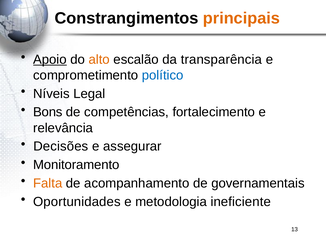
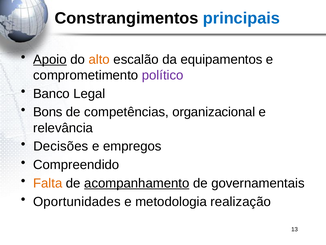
principais colour: orange -> blue
transparência: transparência -> equipamentos
político colour: blue -> purple
Níveis: Níveis -> Banco
fortalecimento: fortalecimento -> organizacional
assegurar: assegurar -> empregos
Monitoramento: Monitoramento -> Compreendido
acompanhamento underline: none -> present
ineficiente: ineficiente -> realização
